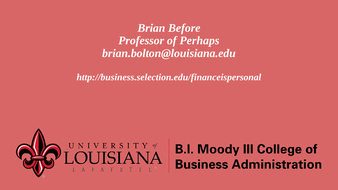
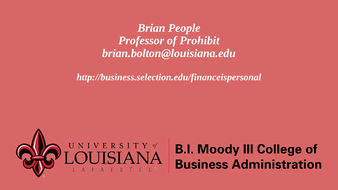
Before: Before -> People
Perhaps: Perhaps -> Prohibit
